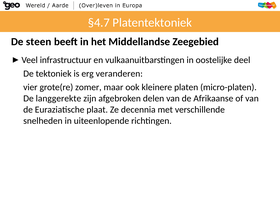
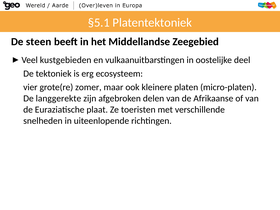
§4.7: §4.7 -> §5.1
infrastructuur: infrastructuur -> kustgebieden
veranderen: veranderen -> ecosysteem
decennia: decennia -> toeristen
